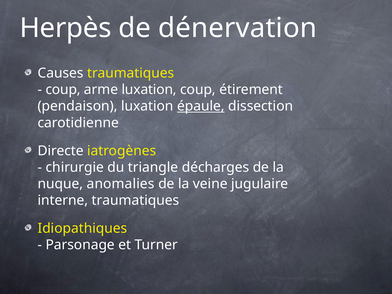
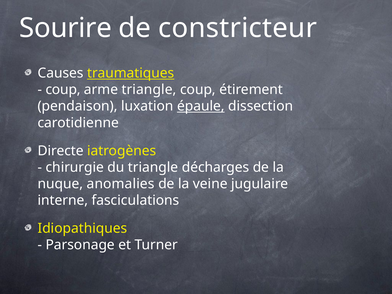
Herpès: Herpès -> Sourire
dénervation: dénervation -> constricteur
traumatiques at (131, 73) underline: none -> present
arme luxation: luxation -> triangle
interne traumatiques: traumatiques -> fasciculations
